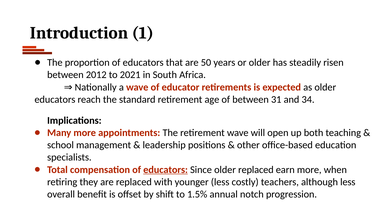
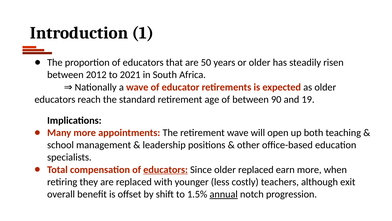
31: 31 -> 90
34: 34 -> 19
although less: less -> exit
annual underline: none -> present
